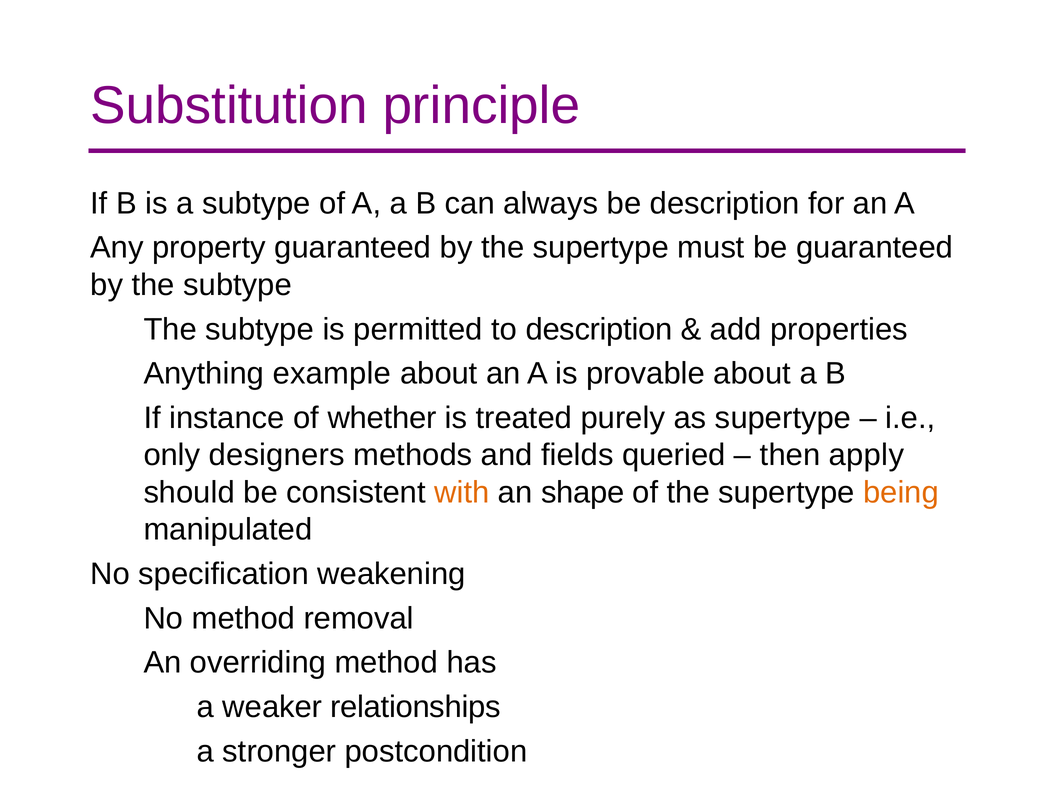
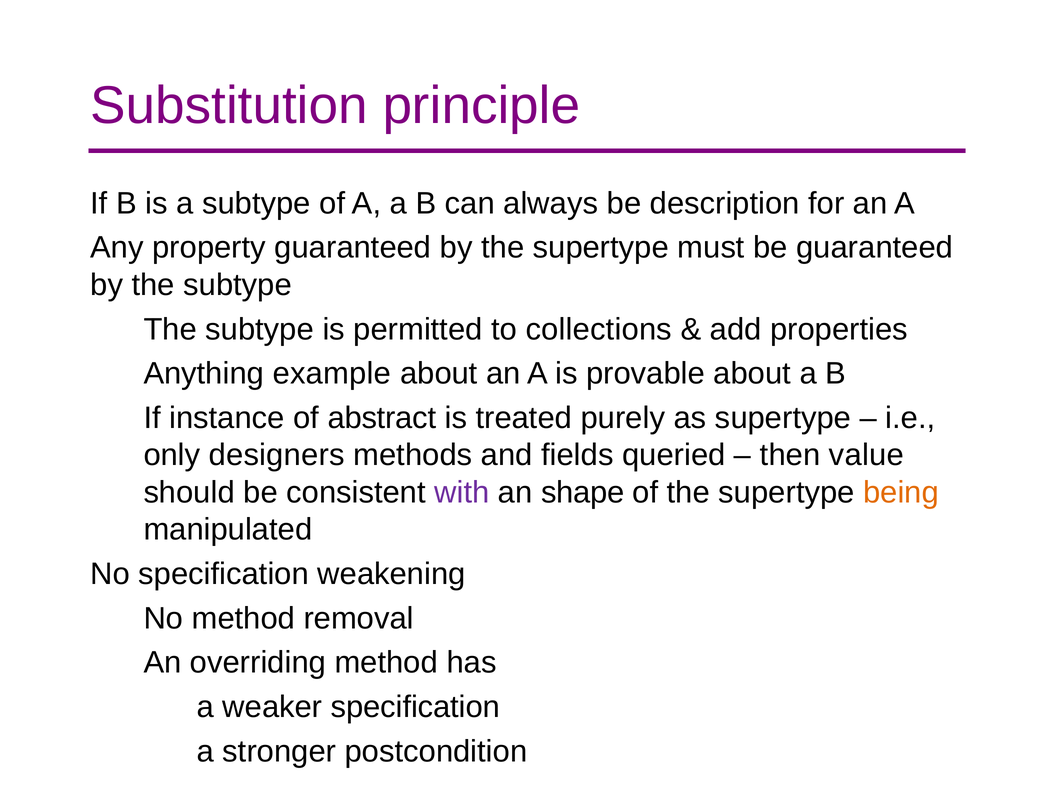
to description: description -> collections
whether: whether -> abstract
apply: apply -> value
with colour: orange -> purple
weaker relationships: relationships -> specification
